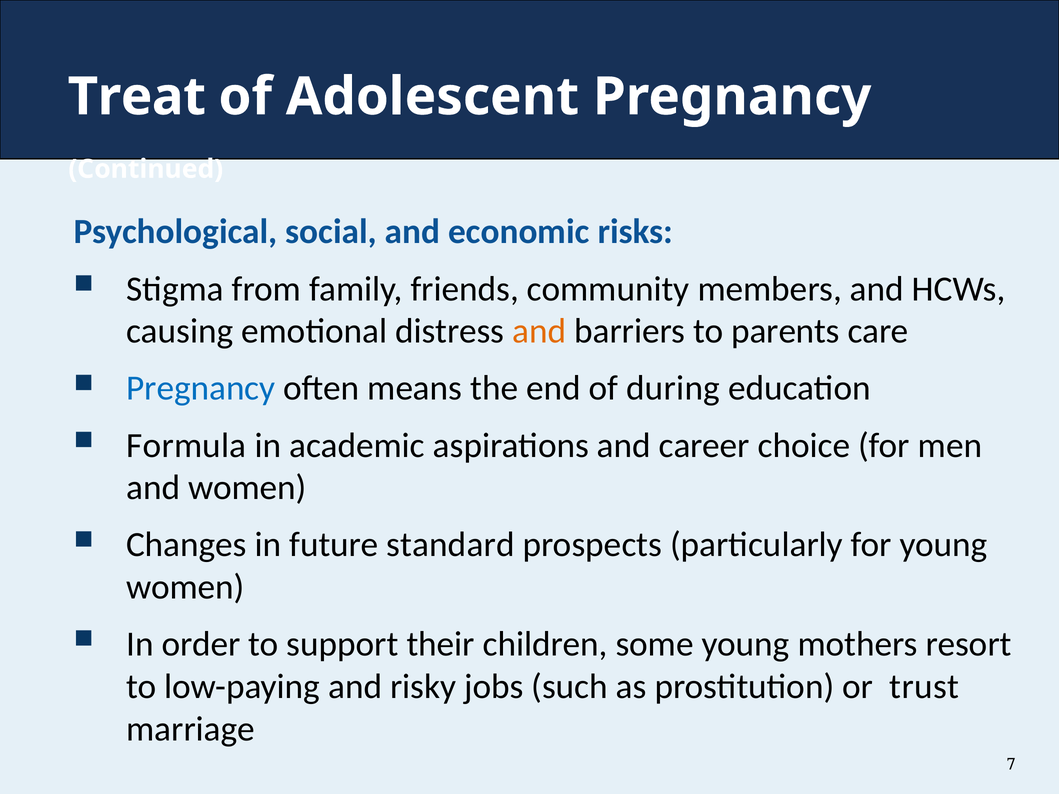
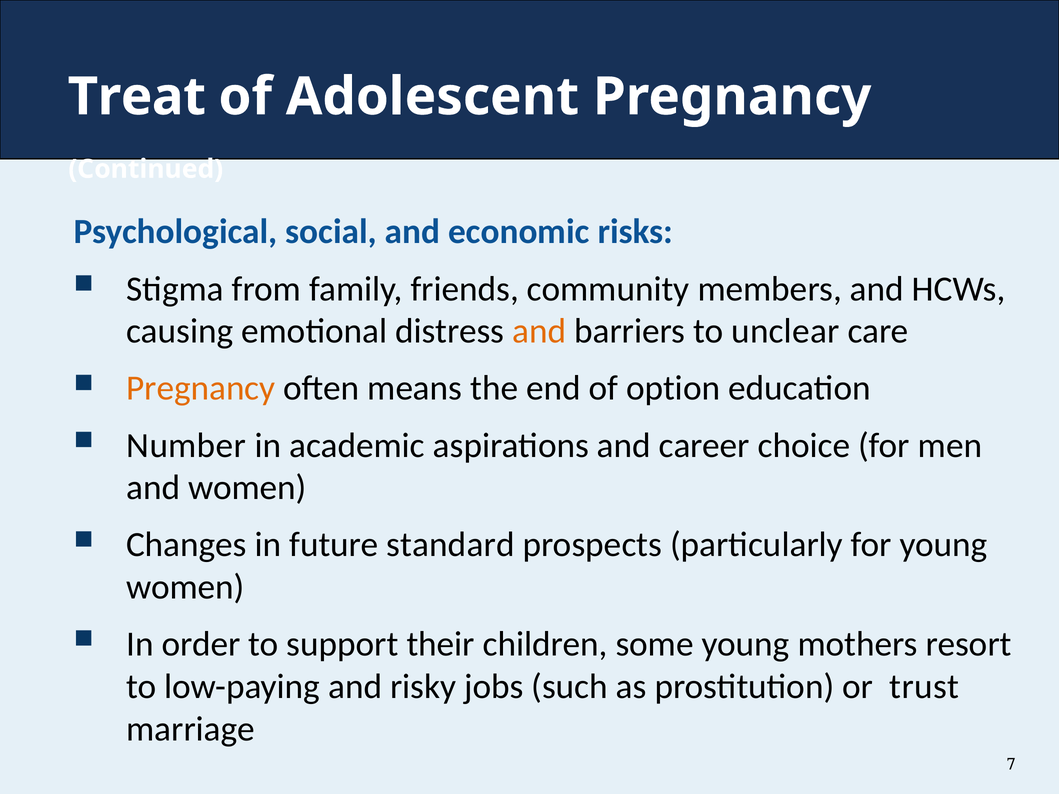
parents: parents -> unclear
Pregnancy at (201, 388) colour: blue -> orange
during: during -> option
Formula: Formula -> Number
